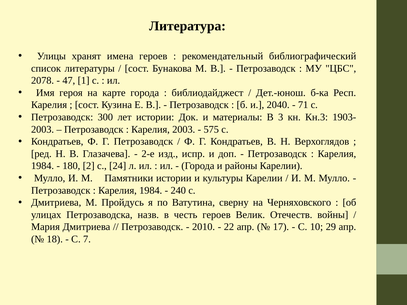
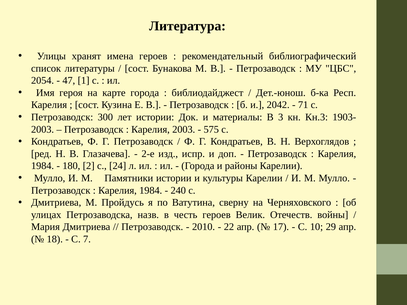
2078: 2078 -> 2054
2040: 2040 -> 2042
